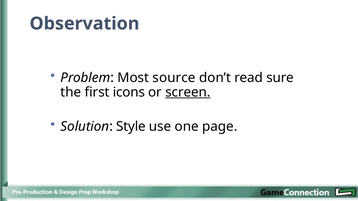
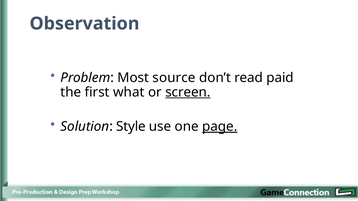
sure: sure -> paid
icons: icons -> what
page underline: none -> present
